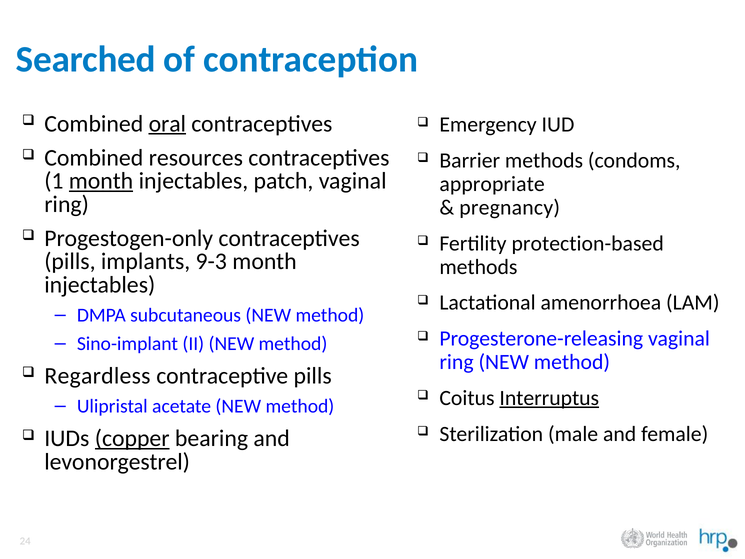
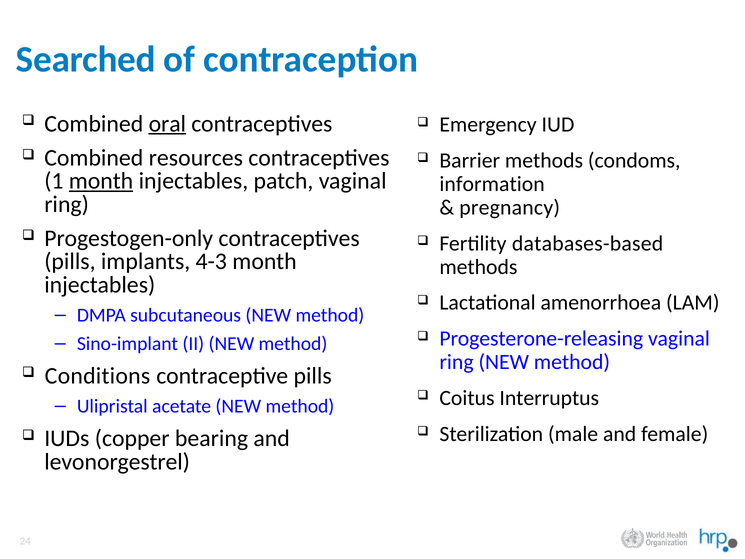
appropriate: appropriate -> information
protection-based: protection-based -> databases-based
9-3: 9-3 -> 4-3
Regardless: Regardless -> Conditions
Interruptus underline: present -> none
copper underline: present -> none
